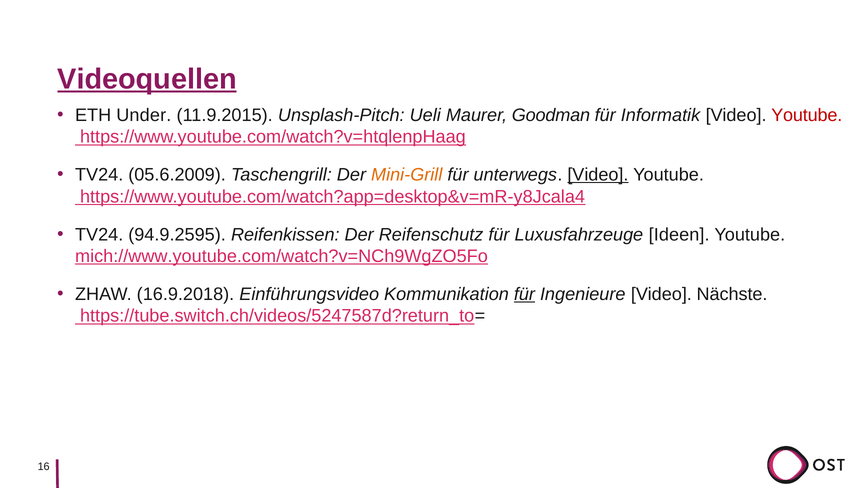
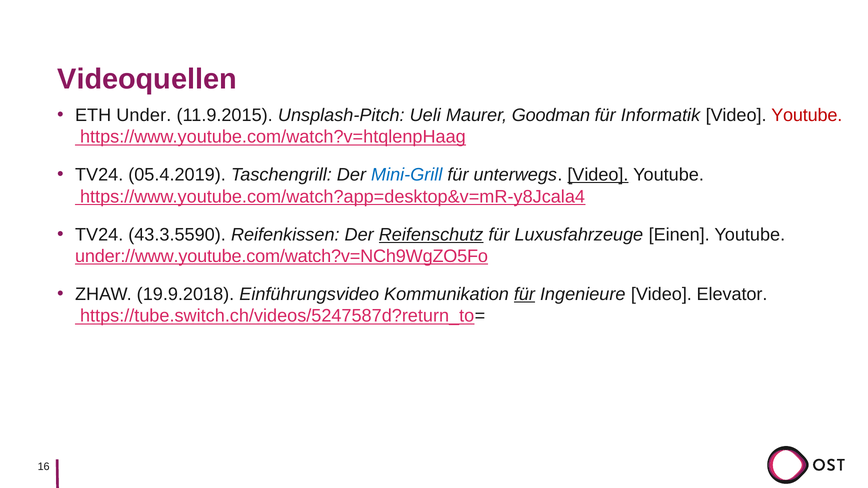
Videoquellen underline: present -> none
05.6.2009: 05.6.2009 -> 05.4.2019
Mini-Grill colour: orange -> blue
94.9.2595: 94.9.2595 -> 43.3.5590
Reifenschutz underline: none -> present
Ideen: Ideen -> Einen
mich://www.youtube.com/watch?v=NCh9WgZO5Fo: mich://www.youtube.com/watch?v=NCh9WgZO5Fo -> under://www.youtube.com/watch?v=NCh9WgZO5Fo
16.9.2018: 16.9.2018 -> 19.9.2018
Nächste: Nächste -> Elevator
